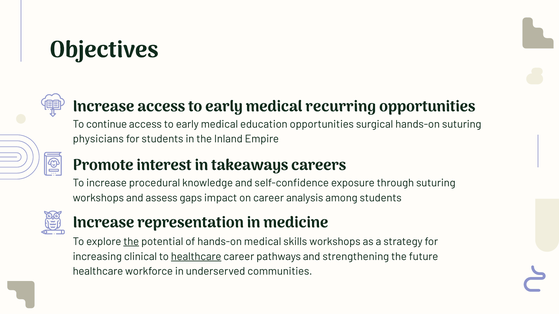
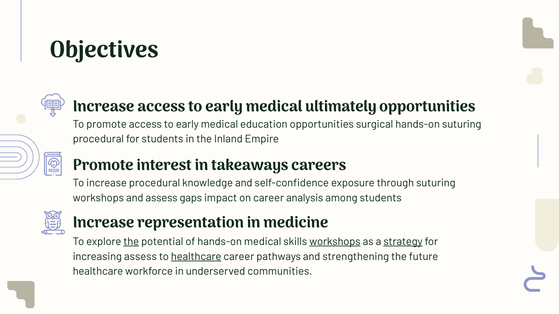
recurring: recurring -> ultimately
To continue: continue -> promote
physicians at (98, 139): physicians -> procedural
workshops at (335, 242) underline: none -> present
strategy underline: none -> present
increasing clinical: clinical -> assess
